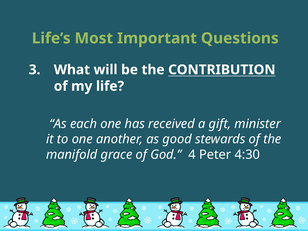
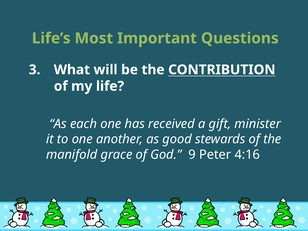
4: 4 -> 9
4:30: 4:30 -> 4:16
